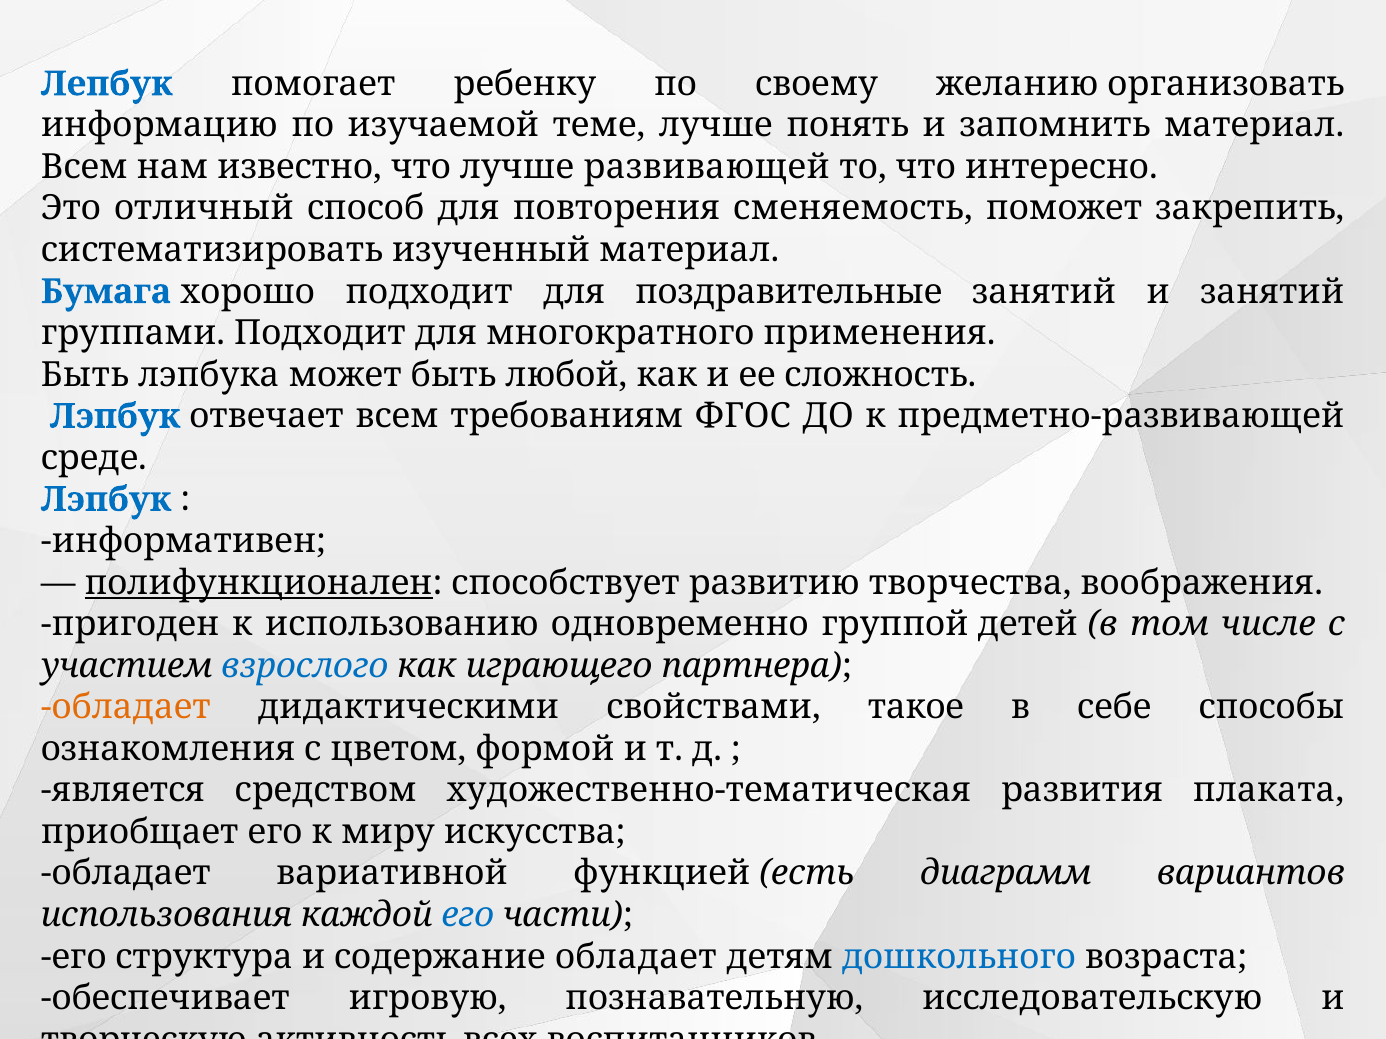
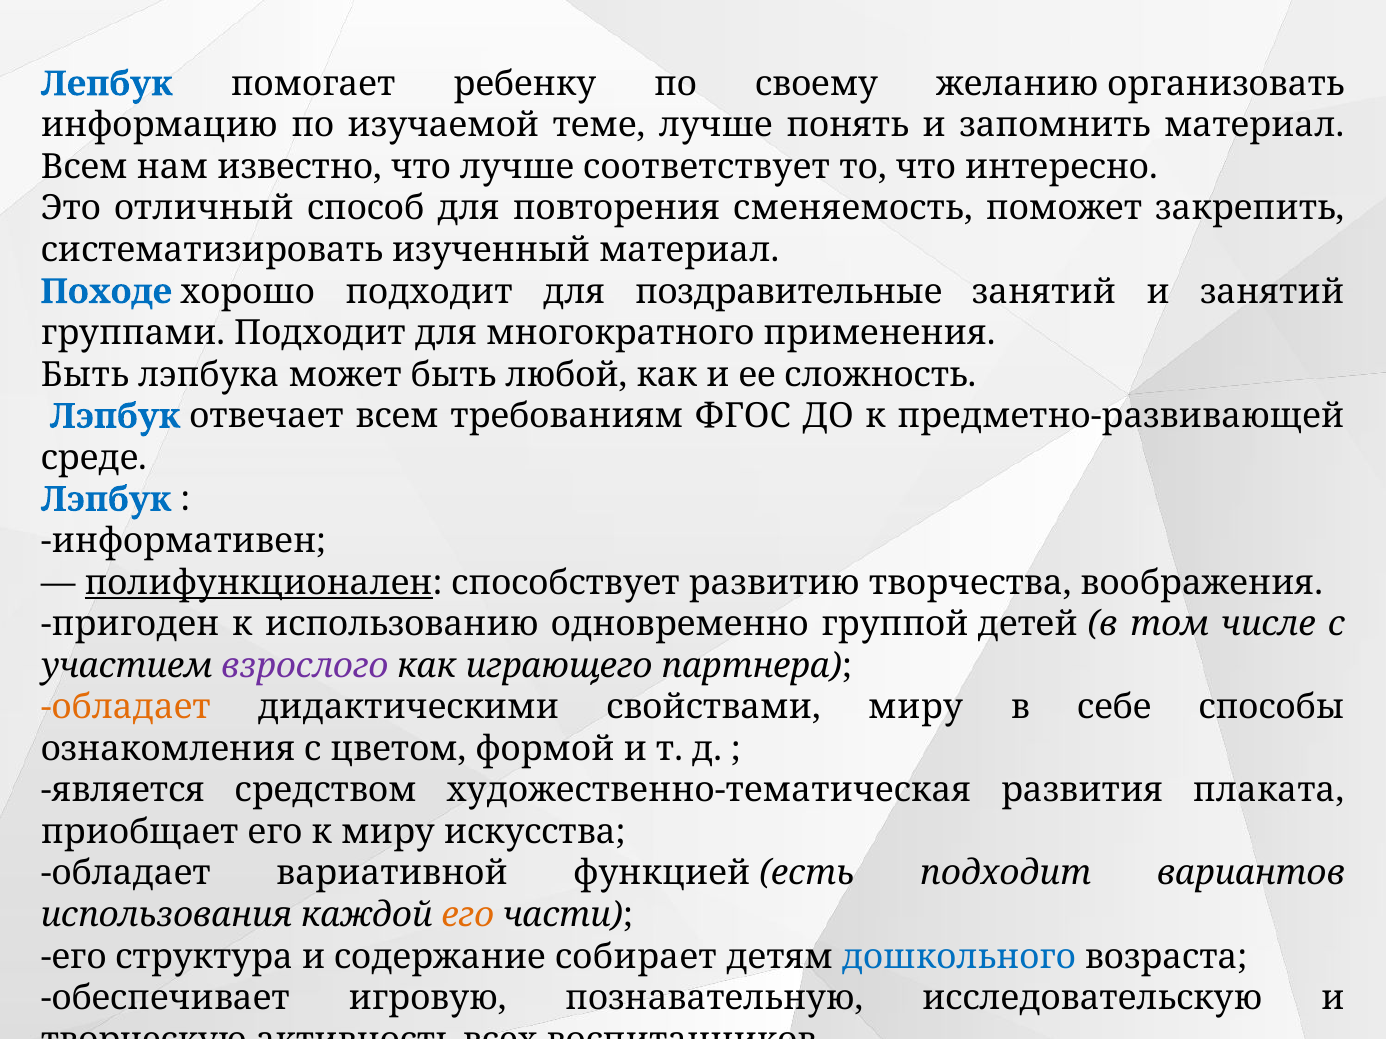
развивающей: развивающей -> соответствует
Бумага: Бумага -> Походе
взрослого colour: blue -> purple
свойствами такое: такое -> миру
есть диаграмм: диаграмм -> подходит
его at (468, 915) colour: blue -> orange
содержание обладает: обладает -> собирает
